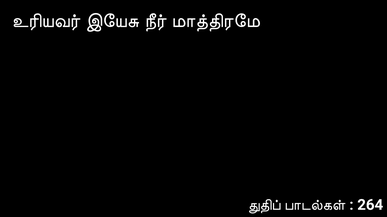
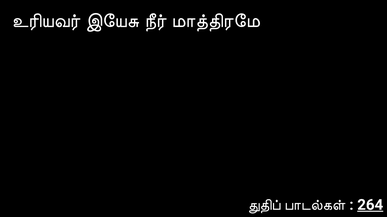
264 underline: none -> present
